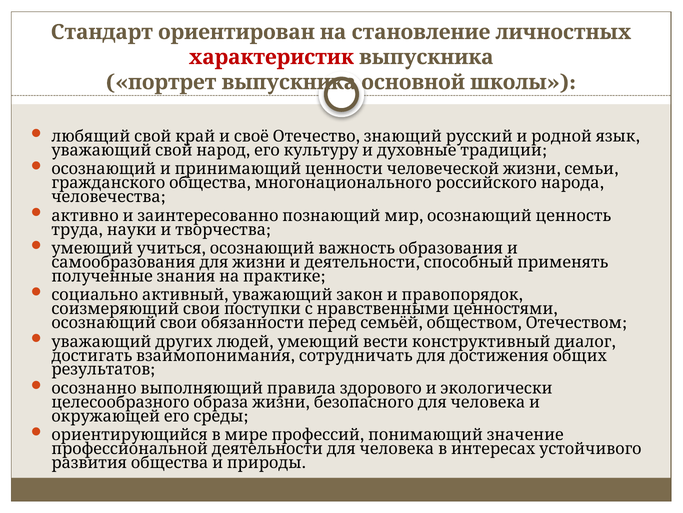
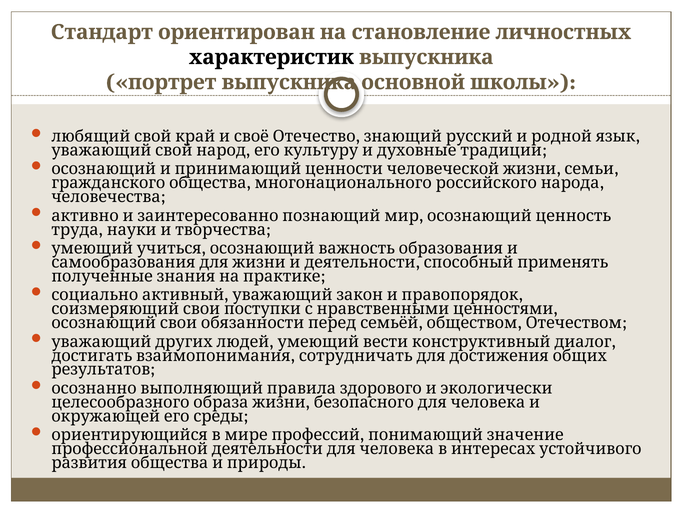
характеристик colour: red -> black
